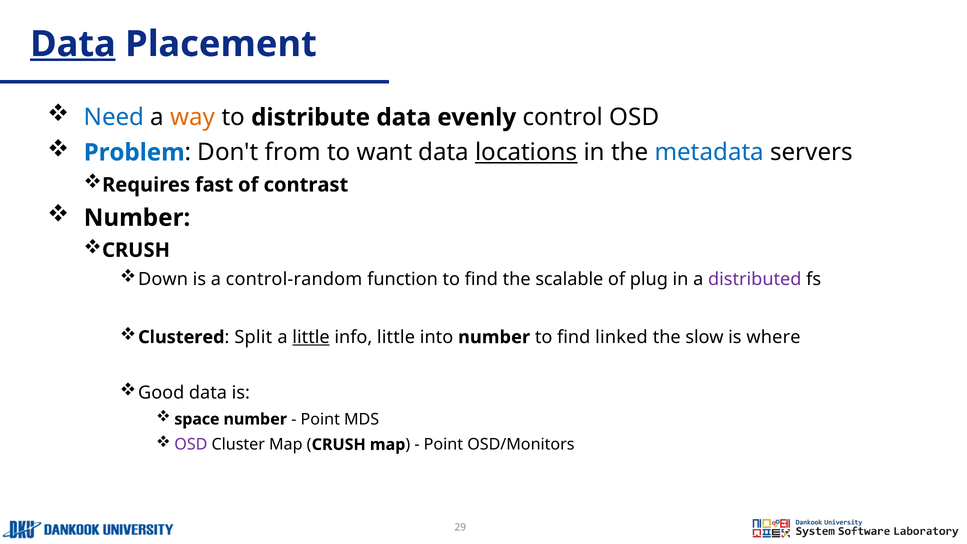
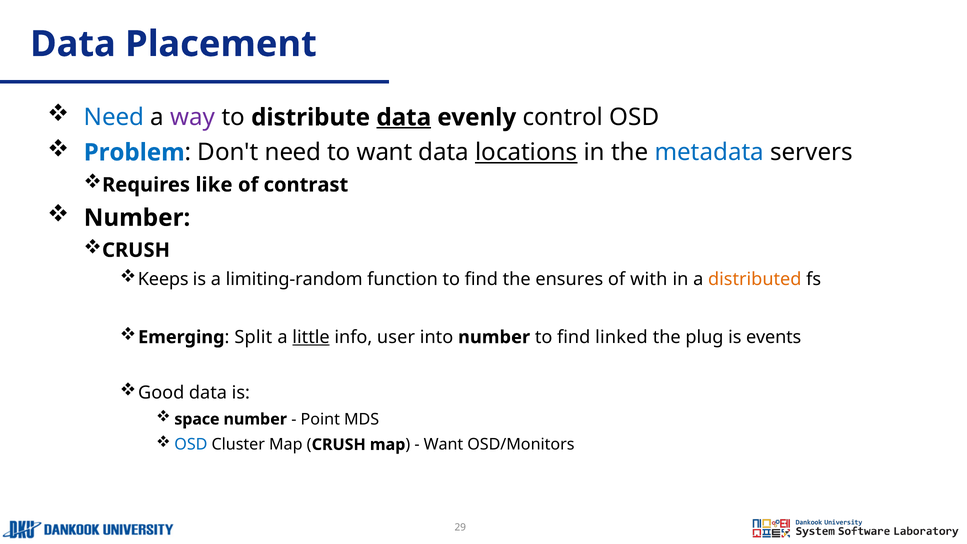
Data at (73, 44) underline: present -> none
way colour: orange -> purple
data at (404, 117) underline: none -> present
Don't from: from -> need
fast: fast -> like
Down: Down -> Keeps
control-random: control-random -> limiting-random
scalable: scalable -> ensures
plug: plug -> with
distributed colour: purple -> orange
Clustered: Clustered -> Emerging
info little: little -> user
slow: slow -> plug
where: where -> events
OSD at (191, 445) colour: purple -> blue
Point at (443, 445): Point -> Want
